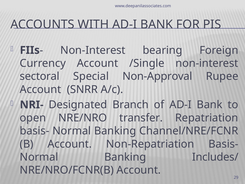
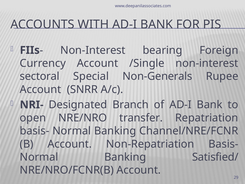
Non-Approval: Non-Approval -> Non-Generals
Includes/: Includes/ -> Satisfied/
